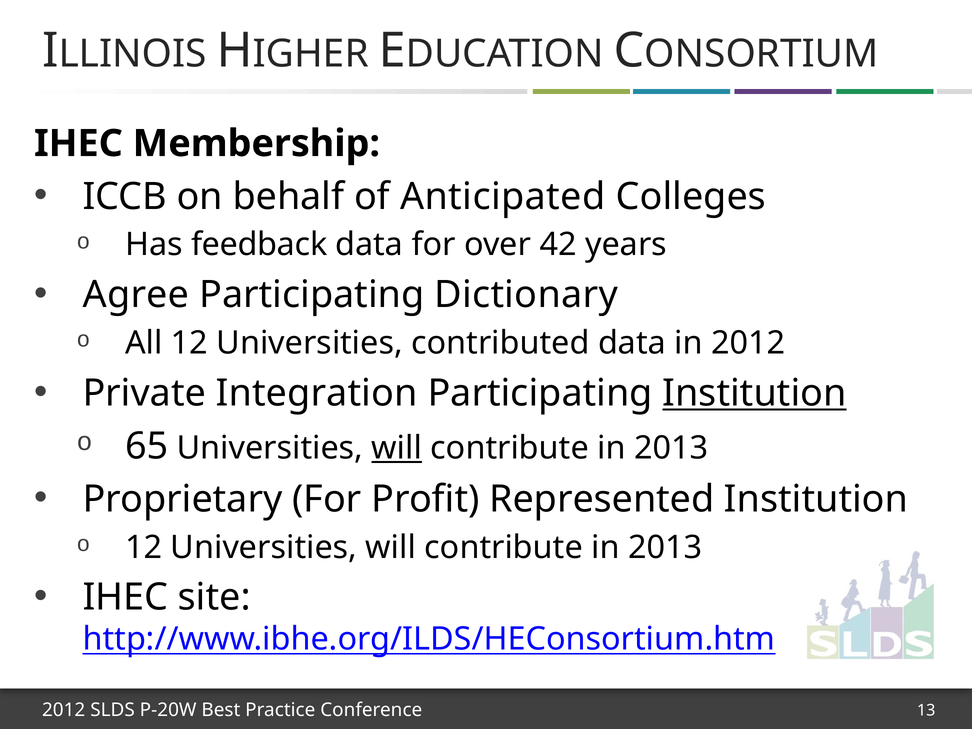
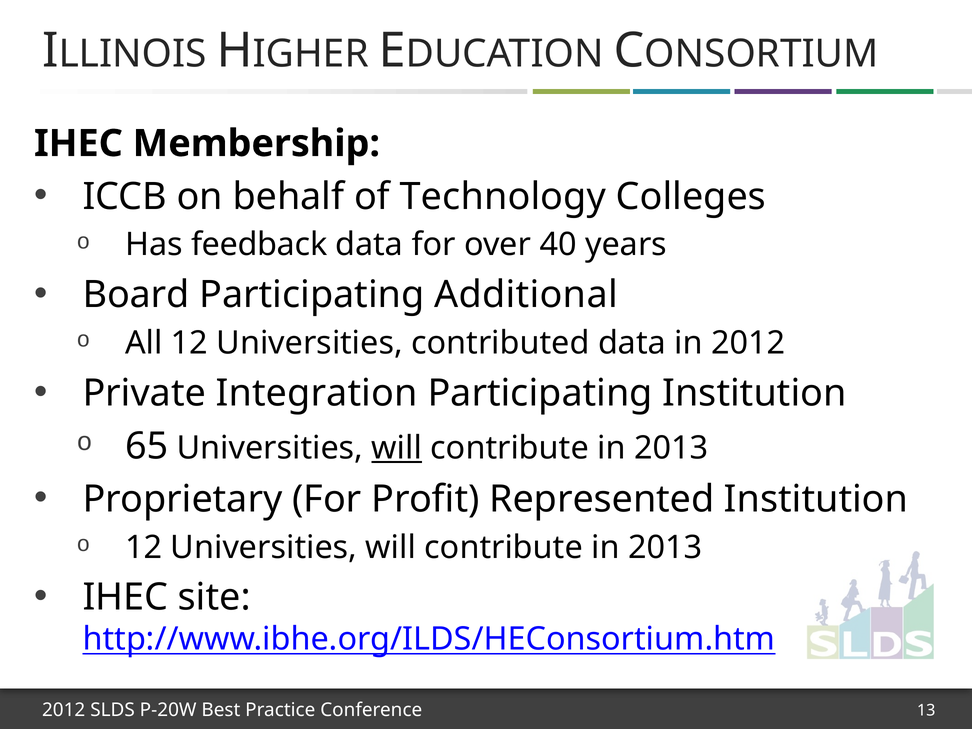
Anticipated: Anticipated -> Technology
42: 42 -> 40
Agree: Agree -> Board
Dictionary: Dictionary -> Additional
Institution at (754, 393) underline: present -> none
